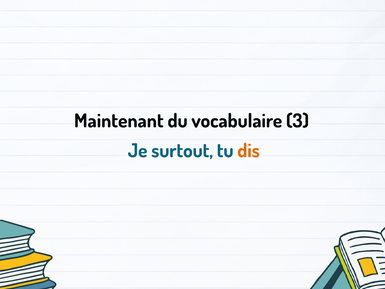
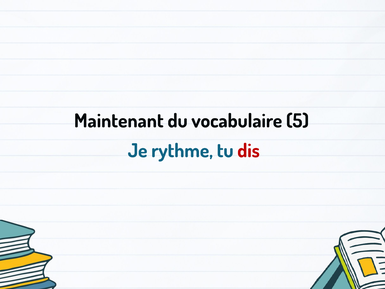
3: 3 -> 5
surtout: surtout -> rythme
dis colour: orange -> red
